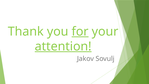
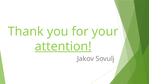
for underline: present -> none
